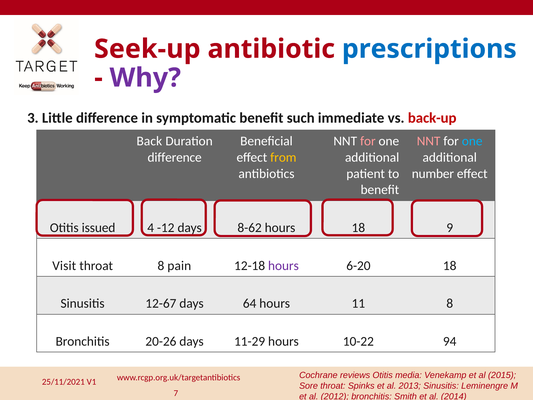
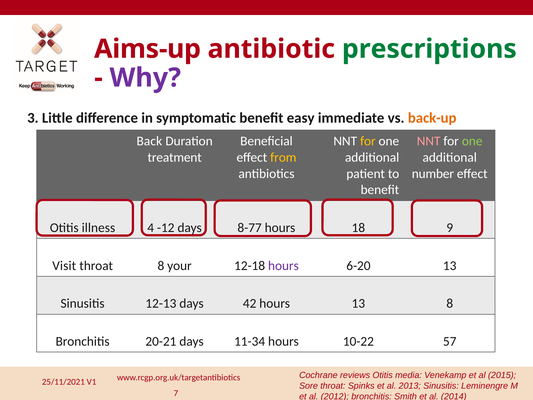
Seek-up: Seek-up -> Aims-up
prescriptions colour: blue -> green
such: such -> easy
back-up colour: red -> orange
for at (368, 141) colour: pink -> yellow
one at (472, 141) colour: light blue -> light green
difference at (175, 157): difference -> treatment
issued: issued -> illness
8-62: 8-62 -> 8-77
pain: pain -> your
6-20 18: 18 -> 13
12-67: 12-67 -> 12-13
64: 64 -> 42
hours 11: 11 -> 13
20-26: 20-26 -> 20-21
11-29: 11-29 -> 11-34
94: 94 -> 57
